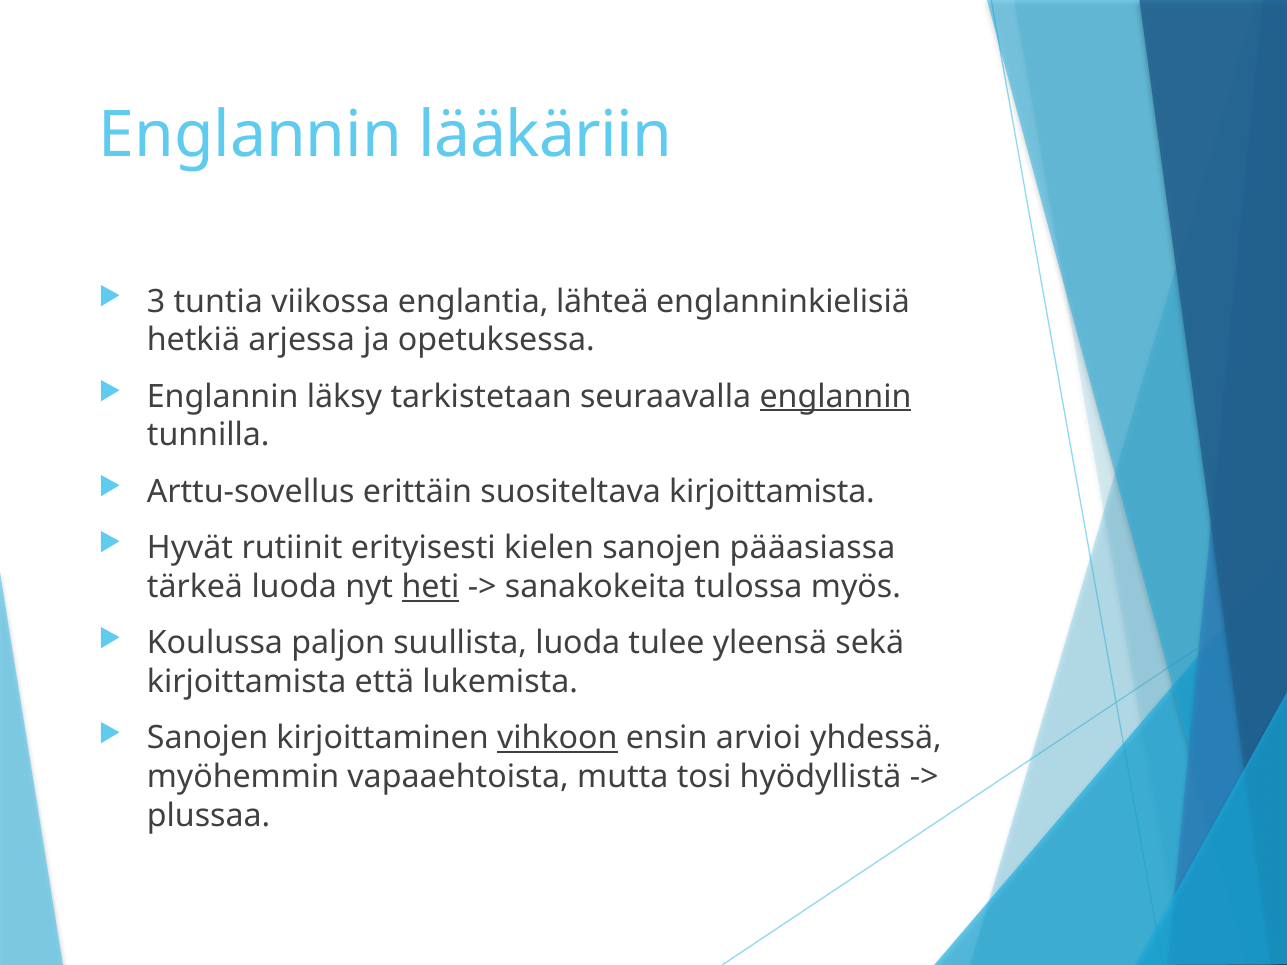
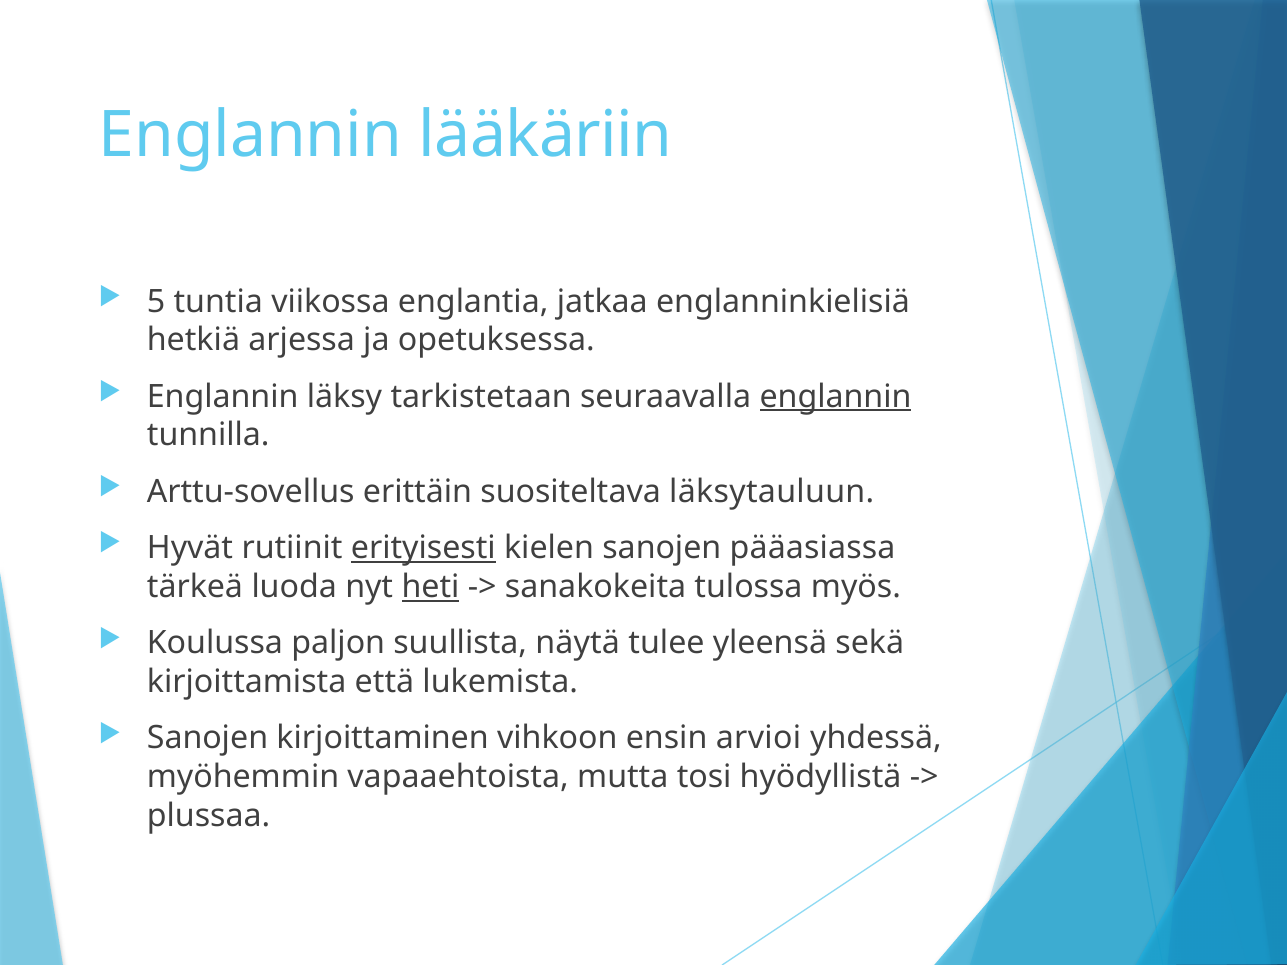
3: 3 -> 5
lähteä: lähteä -> jatkaa
suositeltava kirjoittamista: kirjoittamista -> läksytauluun
erityisesti underline: none -> present
suullista luoda: luoda -> näytä
vihkoon underline: present -> none
